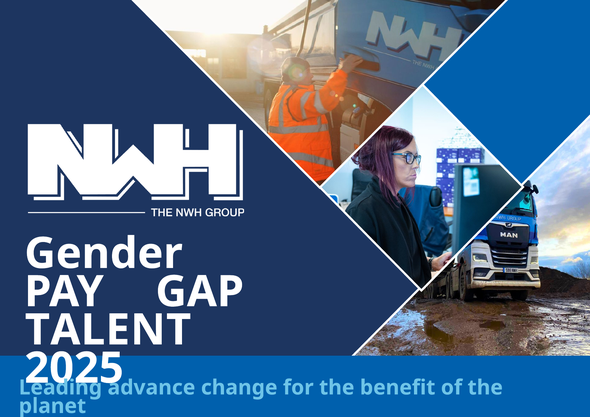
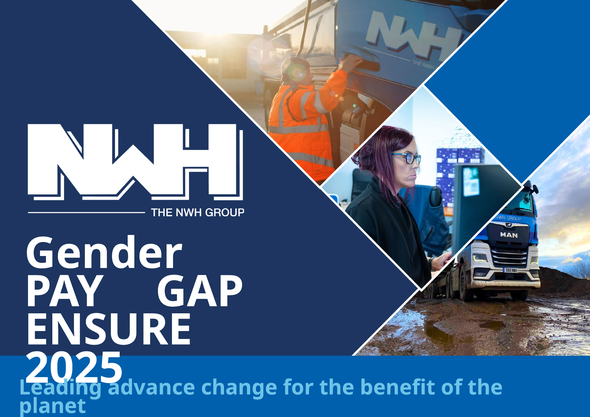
TALENT: TALENT -> ENSURE
